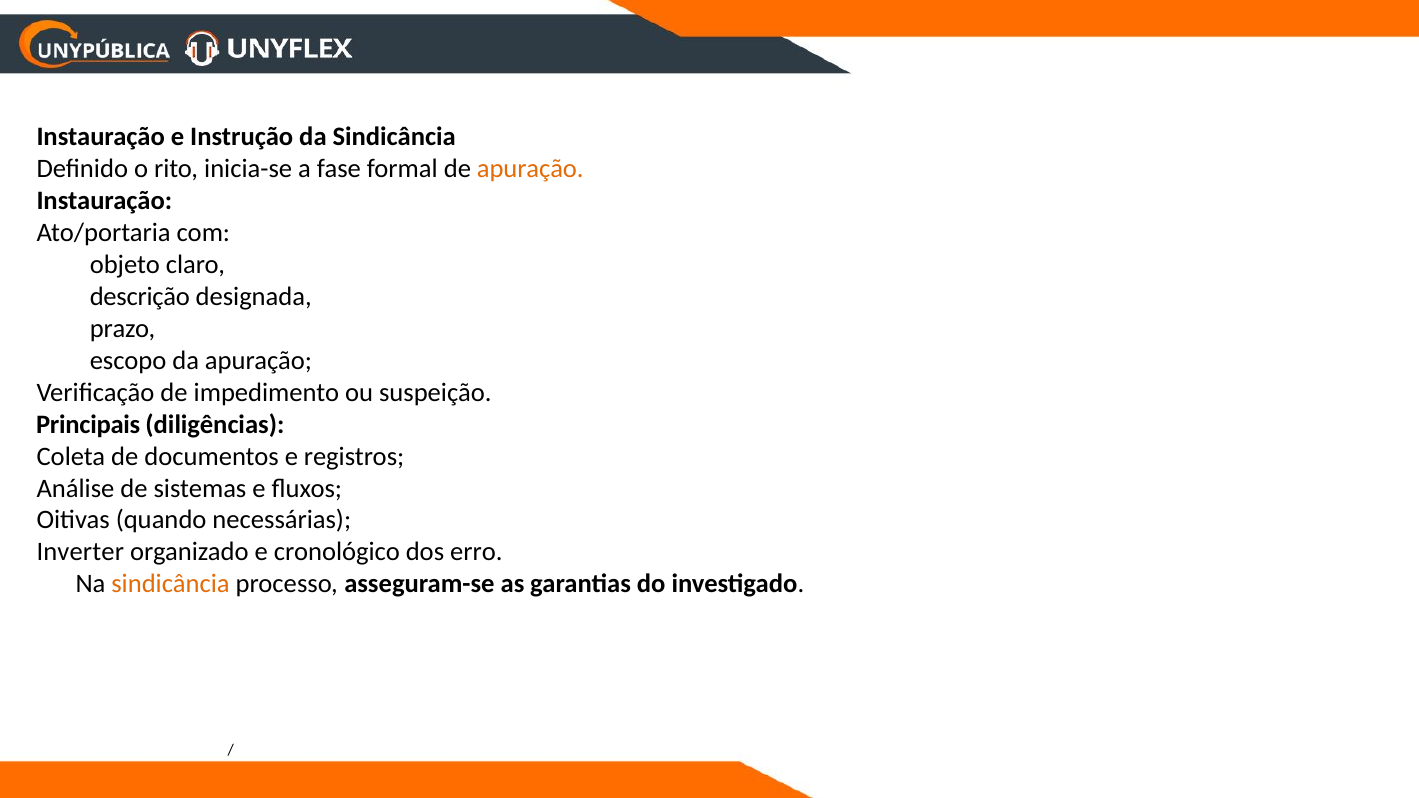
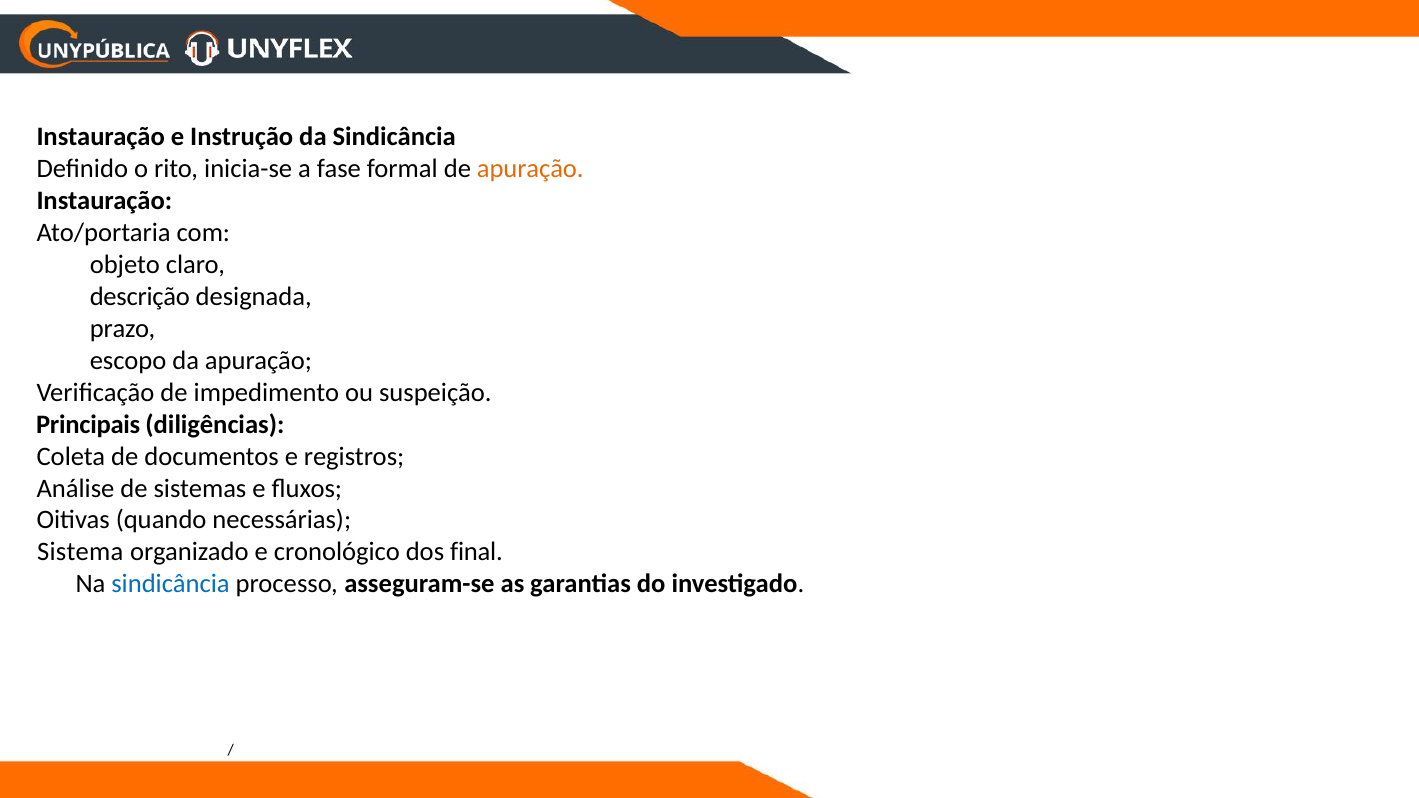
Inverter: Inverter -> Sistema
erro: erro -> final
sindicância at (171, 584) colour: orange -> blue
